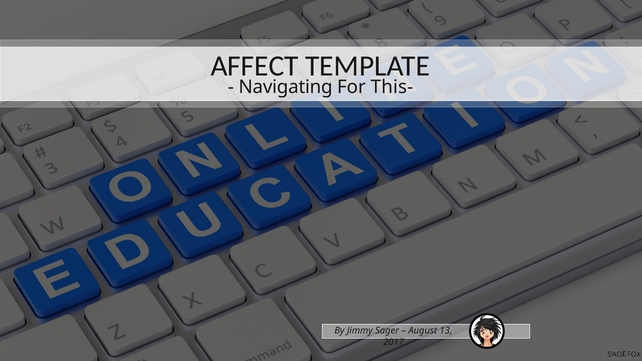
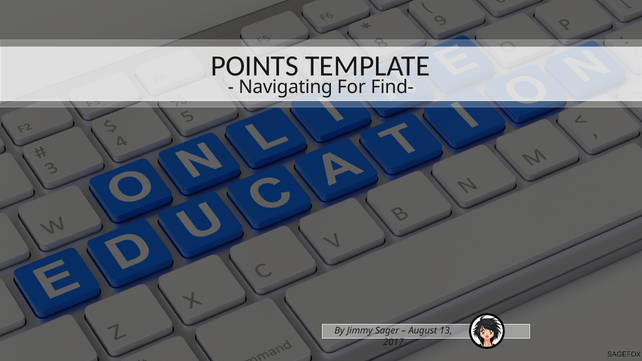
AFFECT: AFFECT -> POINTS
This-: This- -> Find-
